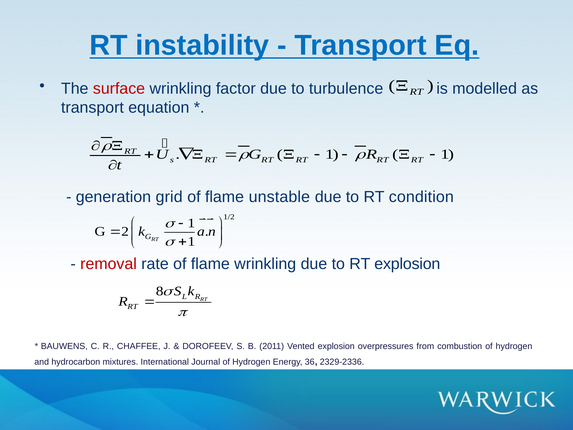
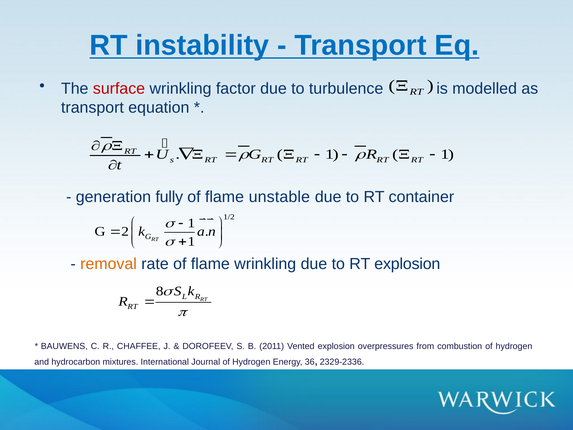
grid: grid -> fully
condition: condition -> container
removal colour: red -> orange
